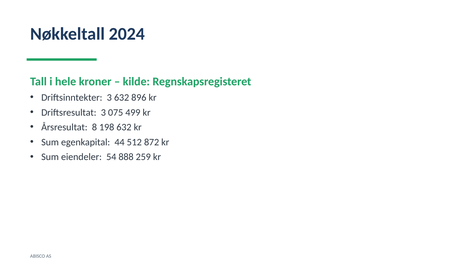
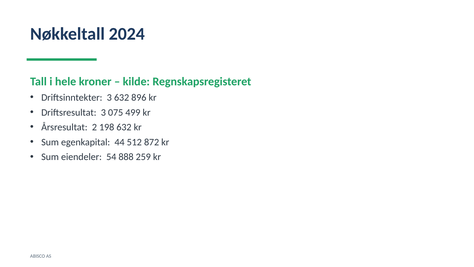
8: 8 -> 2
